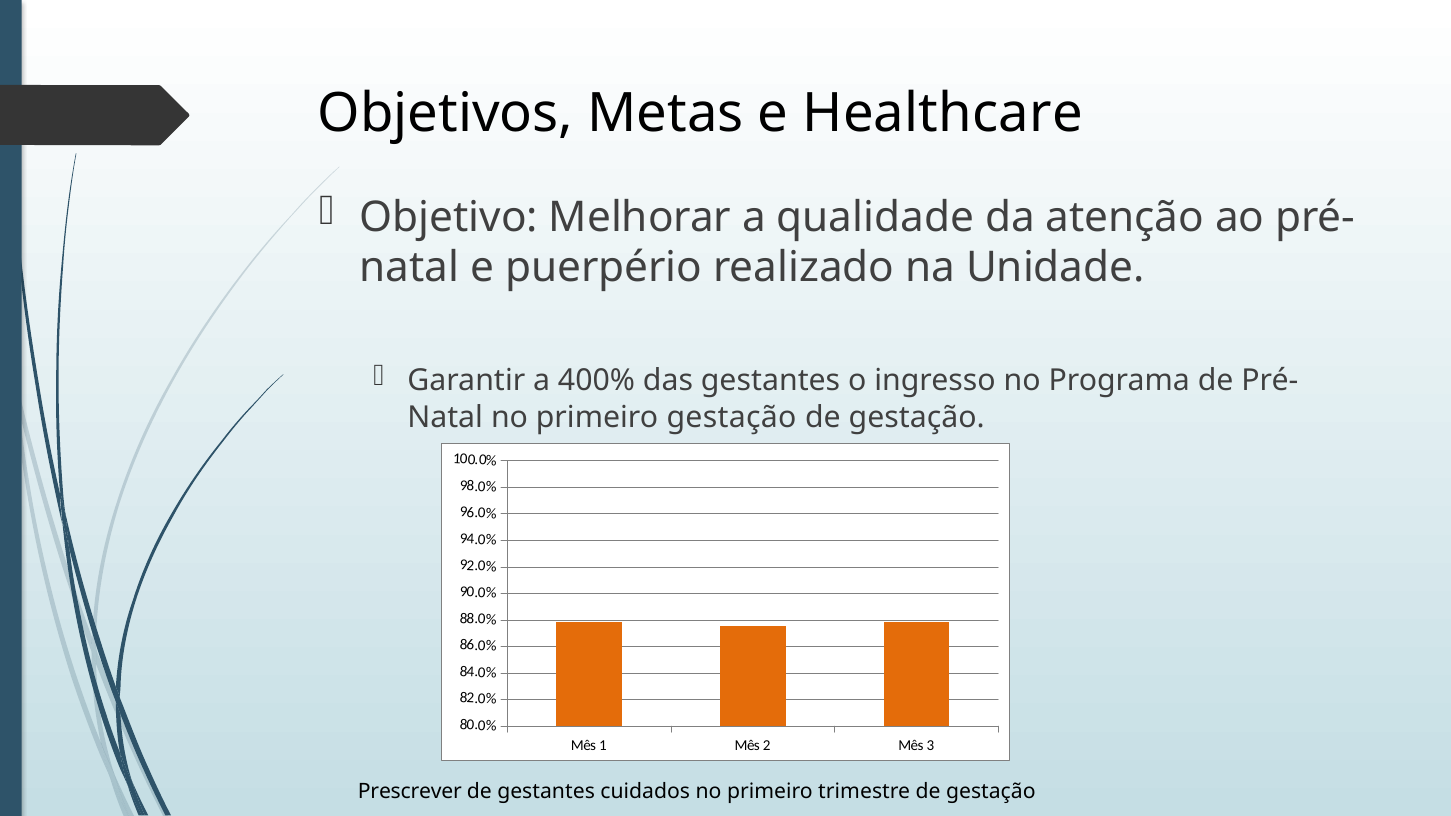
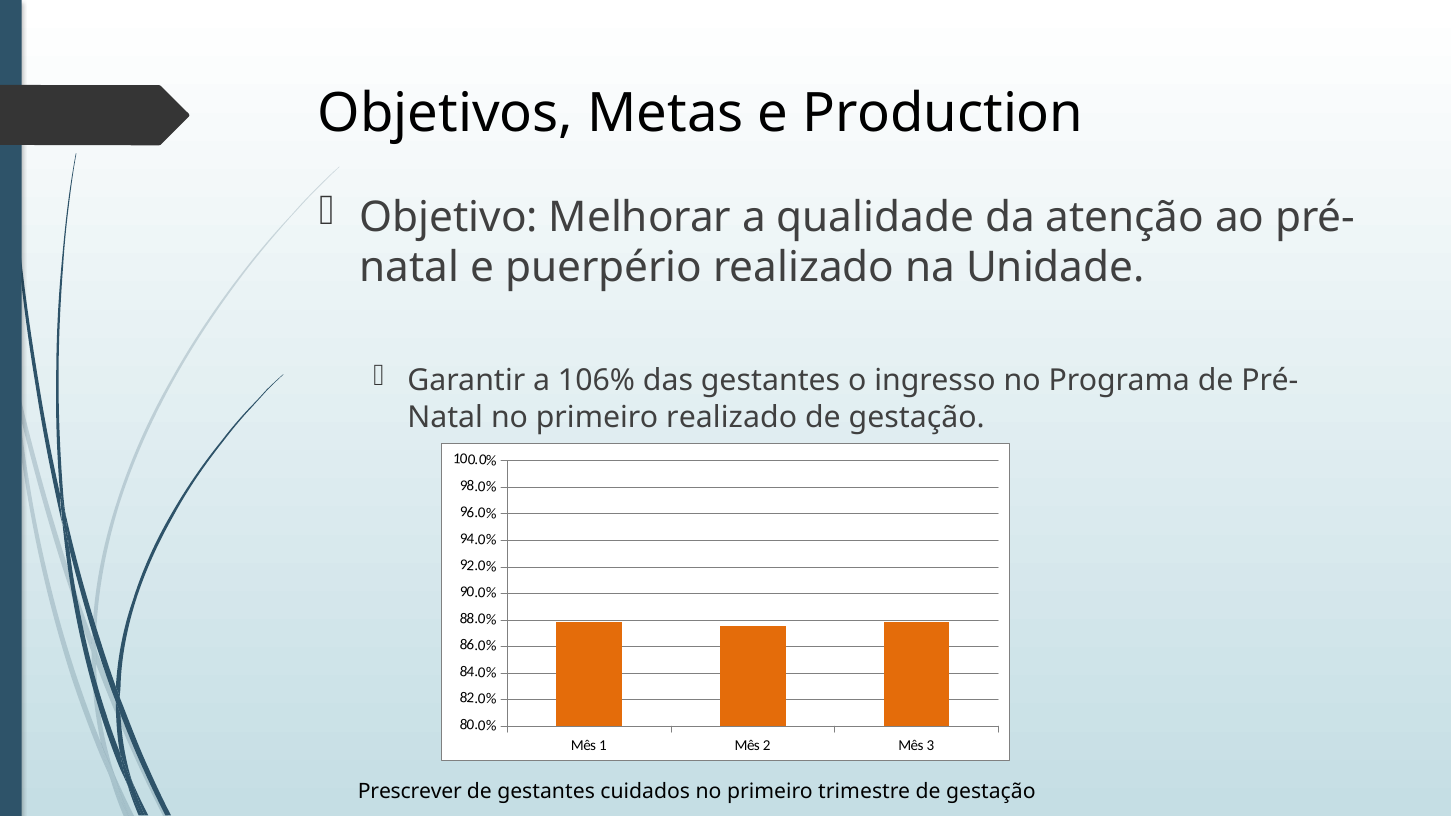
Healthcare: Healthcare -> Production
400%: 400% -> 106%
primeiro gestação: gestação -> realizado
